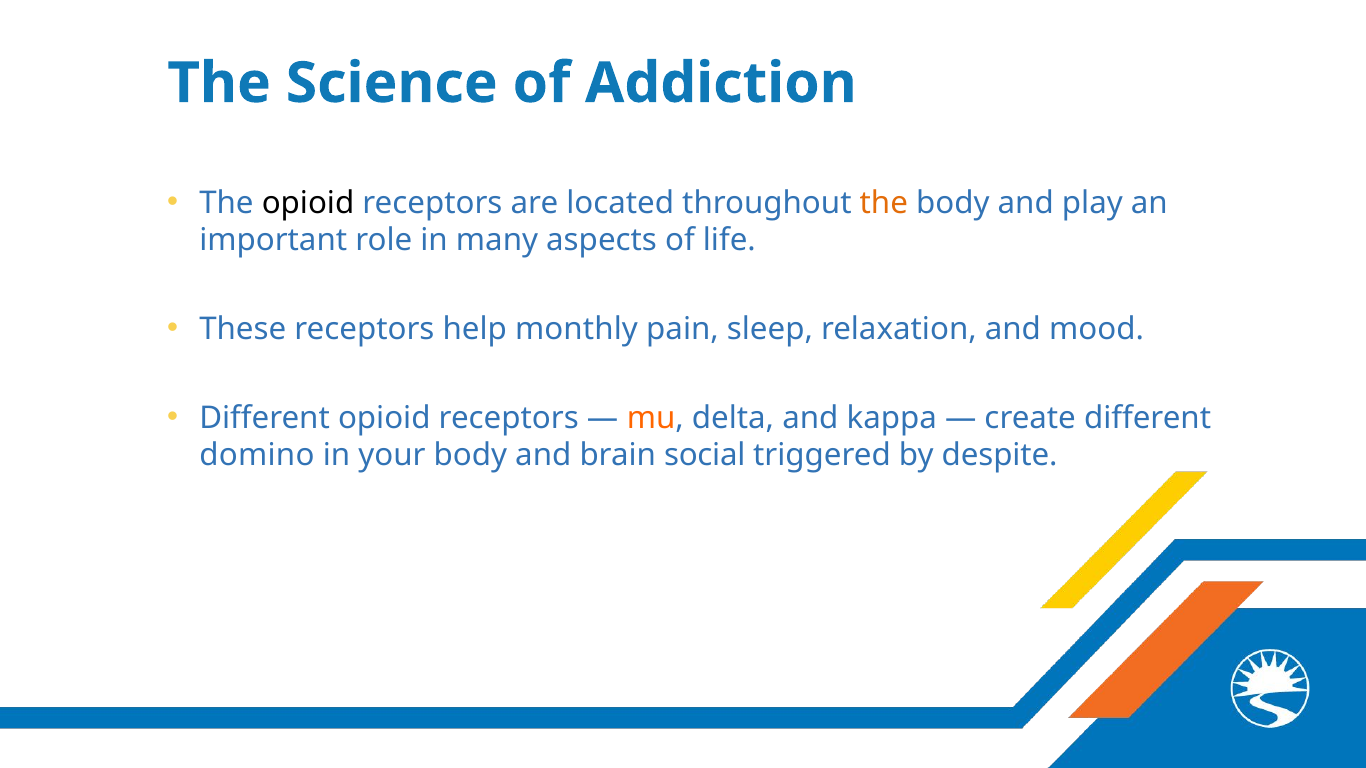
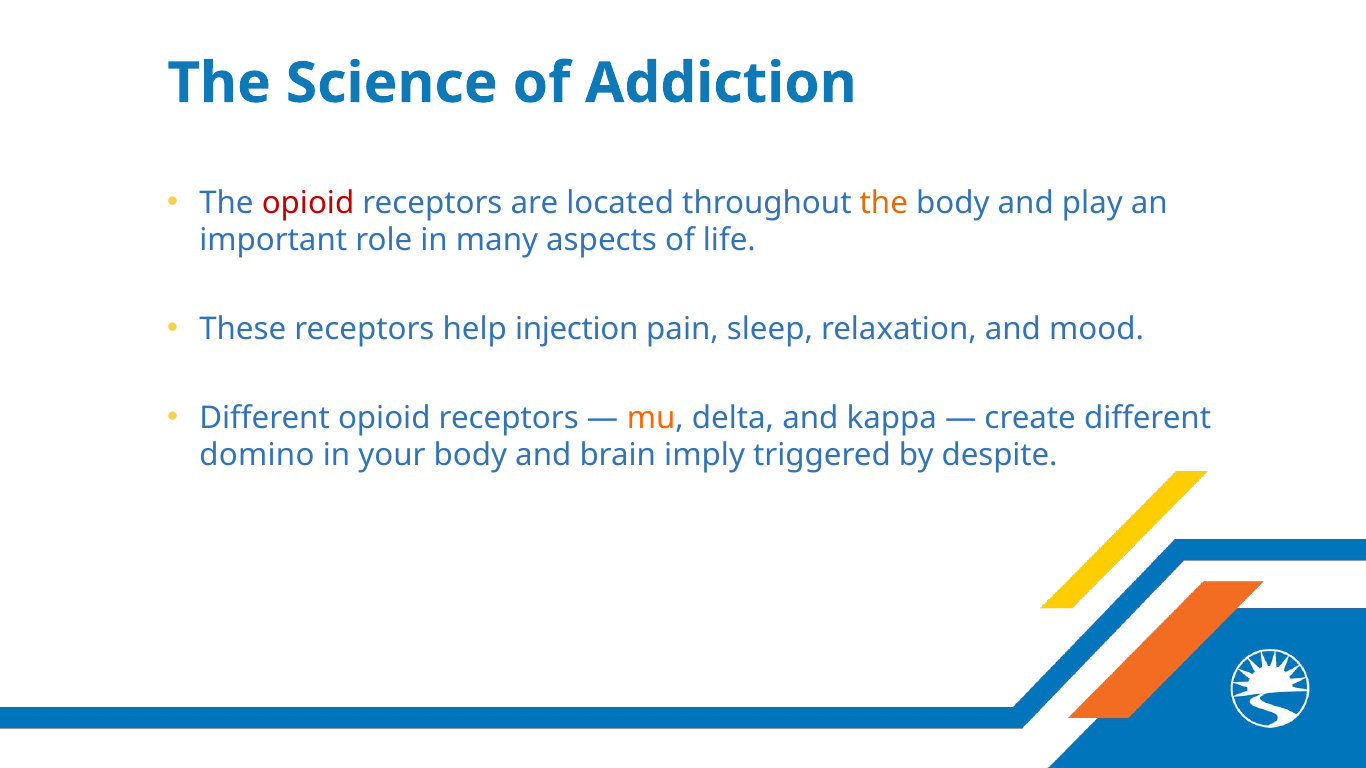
opioid at (308, 203) colour: black -> red
monthly: monthly -> injection
social: social -> imply
